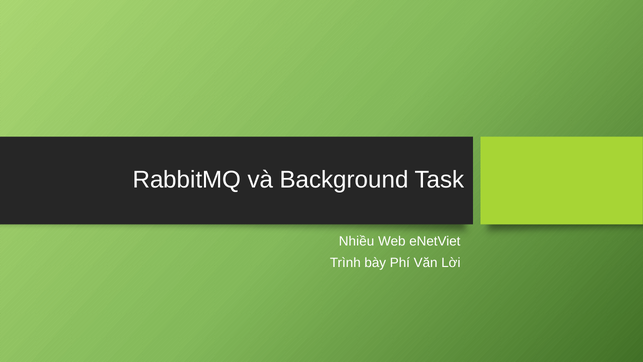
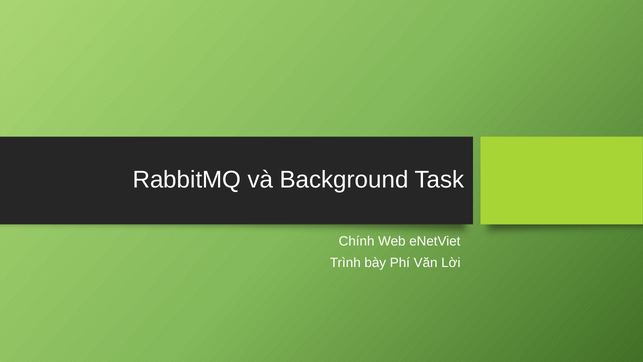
Nhiều: Nhiều -> Chính
